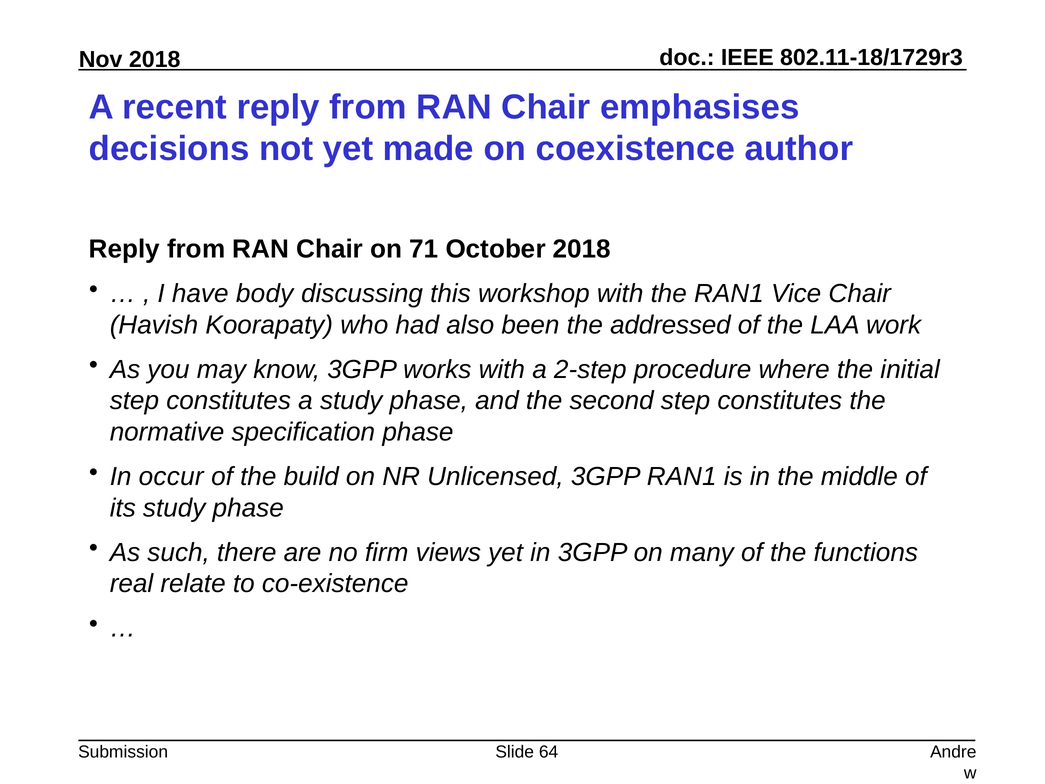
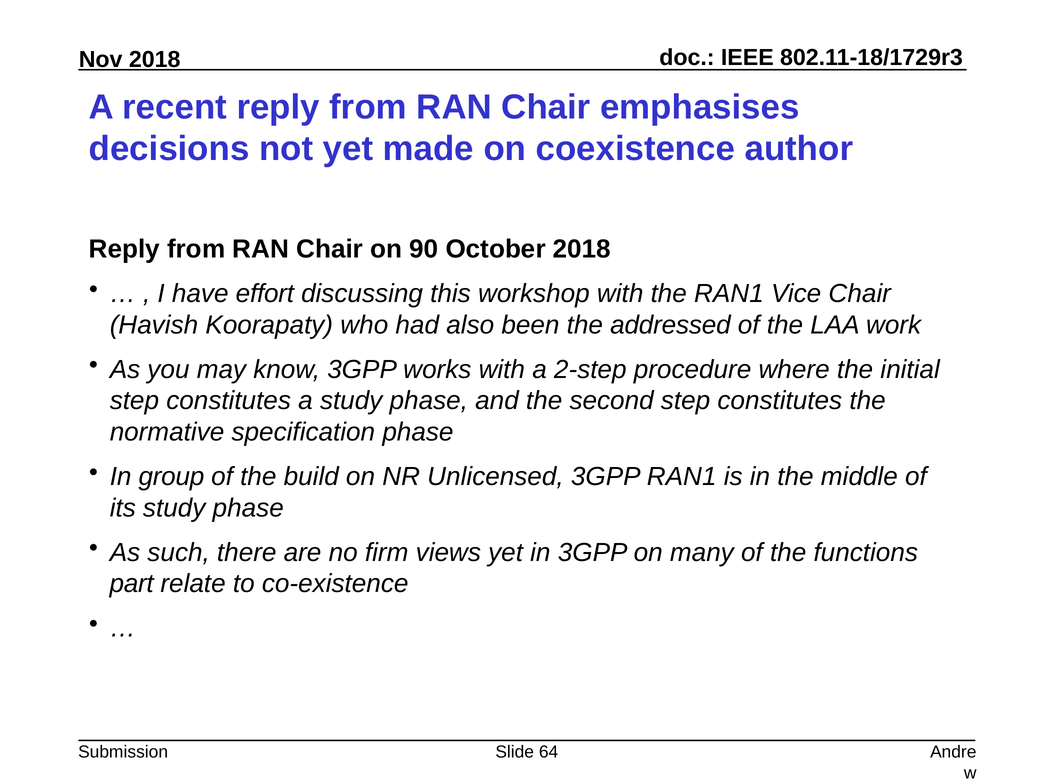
71: 71 -> 90
body: body -> effort
occur: occur -> group
real: real -> part
